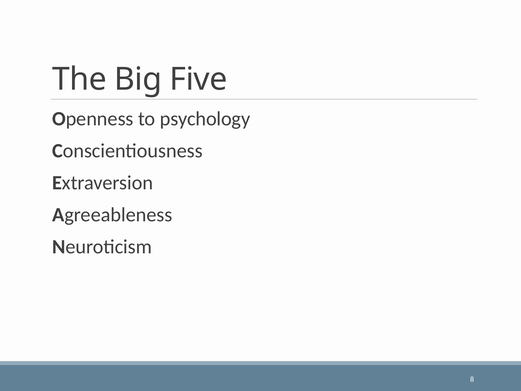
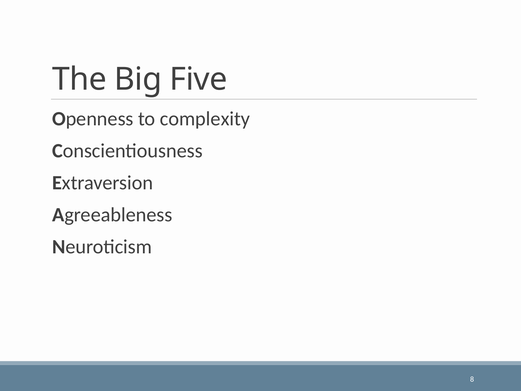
psychology: psychology -> complexity
